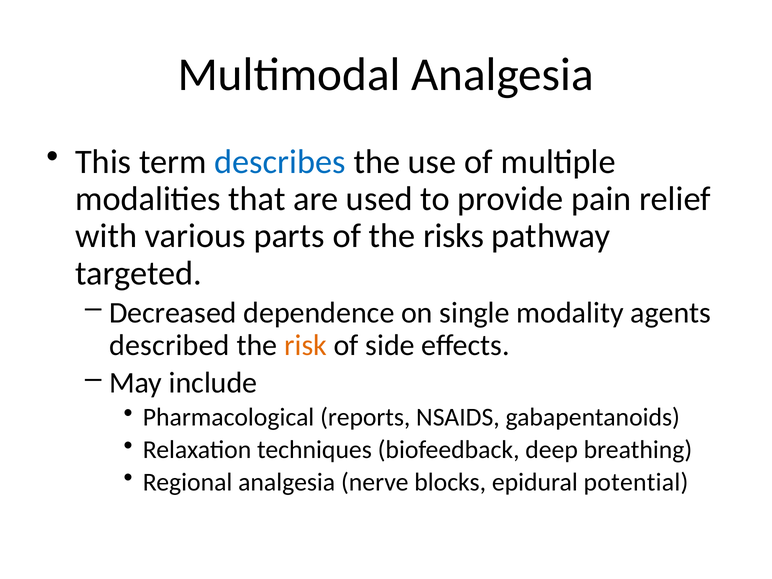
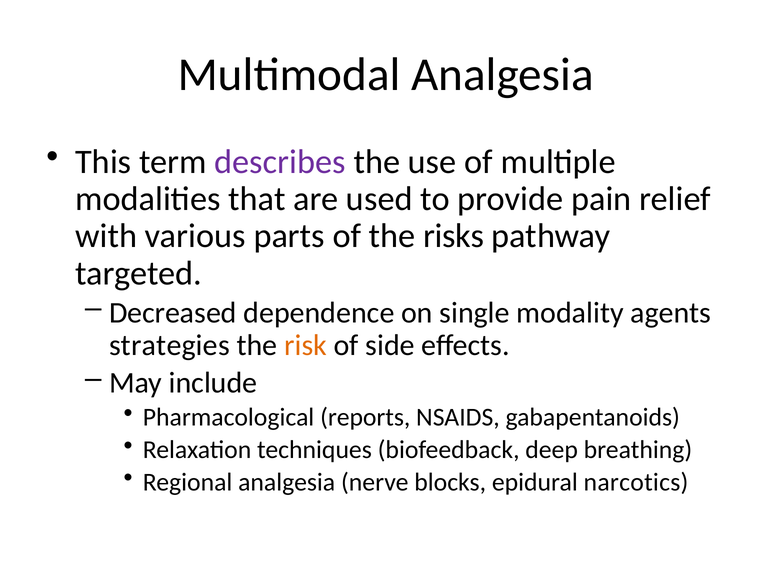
describes colour: blue -> purple
described: described -> strategies
potential: potential -> narcotics
